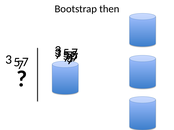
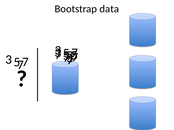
then: then -> data
